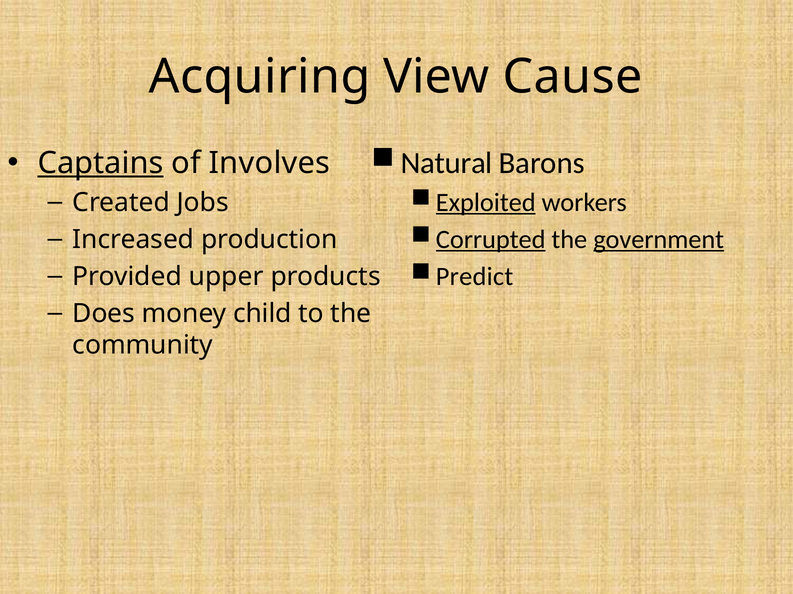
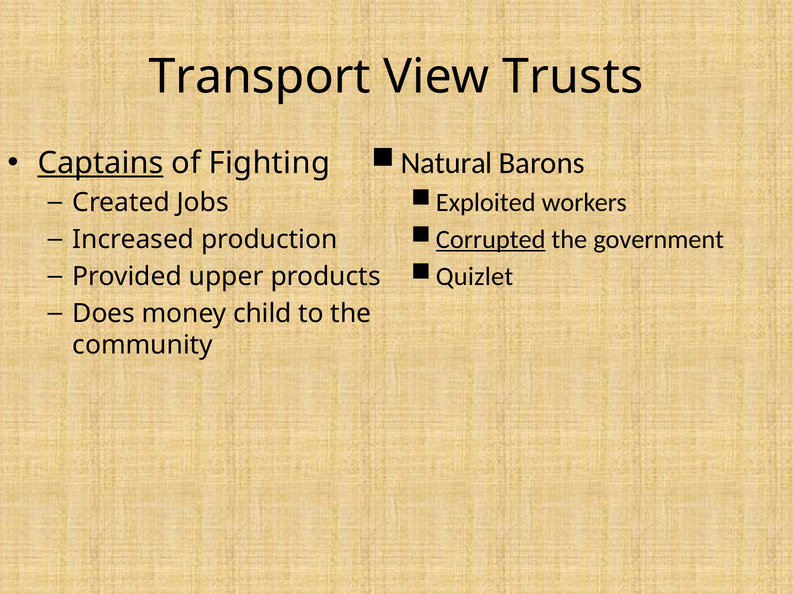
Acquiring: Acquiring -> Transport
Cause: Cause -> Trusts
Involves: Involves -> Fighting
Exploited underline: present -> none
government underline: present -> none
Predict: Predict -> Quizlet
